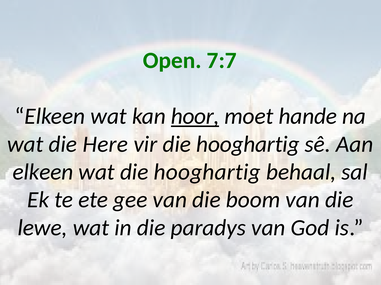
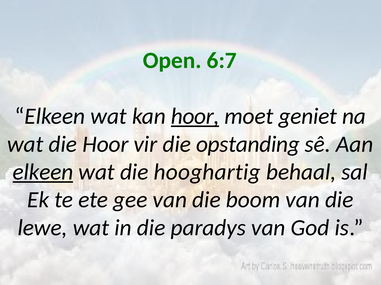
7:7: 7:7 -> 6:7
hande: hande -> geniet
die Here: Here -> Hoor
vir die hooghartig: hooghartig -> opstanding
elkeen at (43, 172) underline: none -> present
